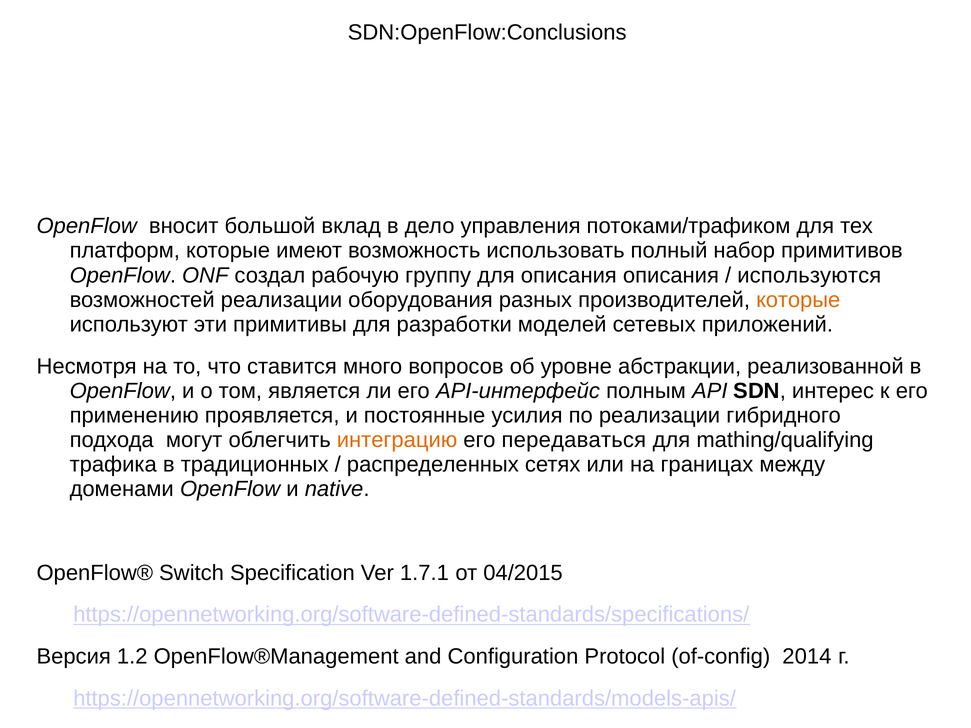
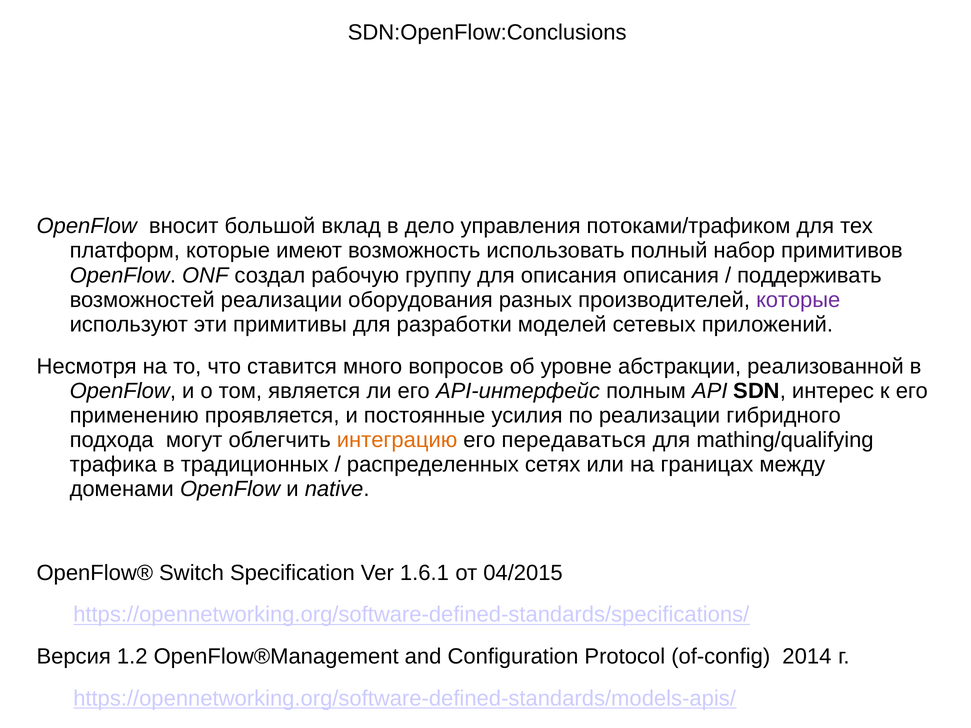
используются: используются -> поддерживать
которые at (798, 300) colour: orange -> purple
1.7.1: 1.7.1 -> 1.6.1
